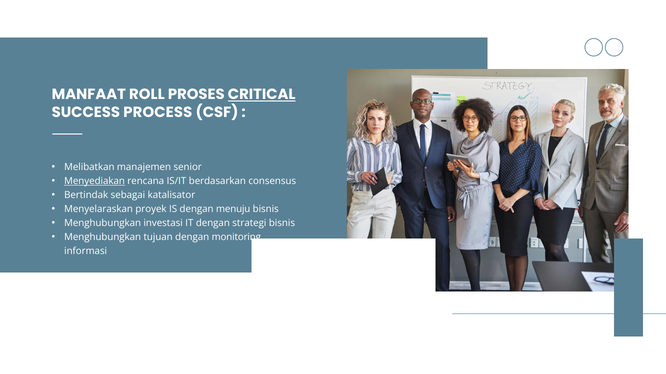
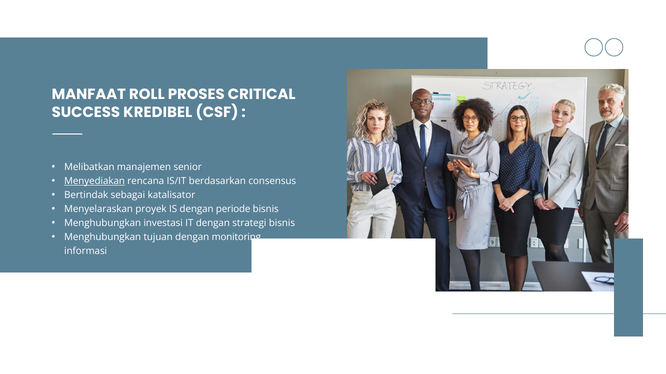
CRITICAL underline: present -> none
PROCESS: PROCESS -> KREDIBEL
menuju: menuju -> periode
